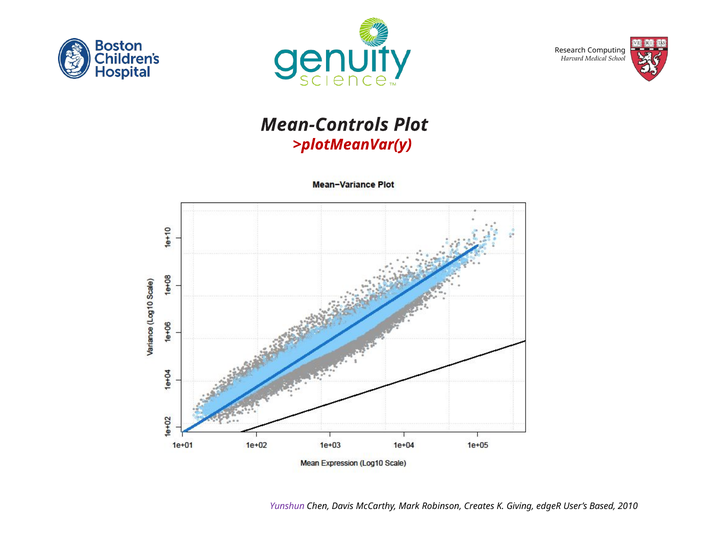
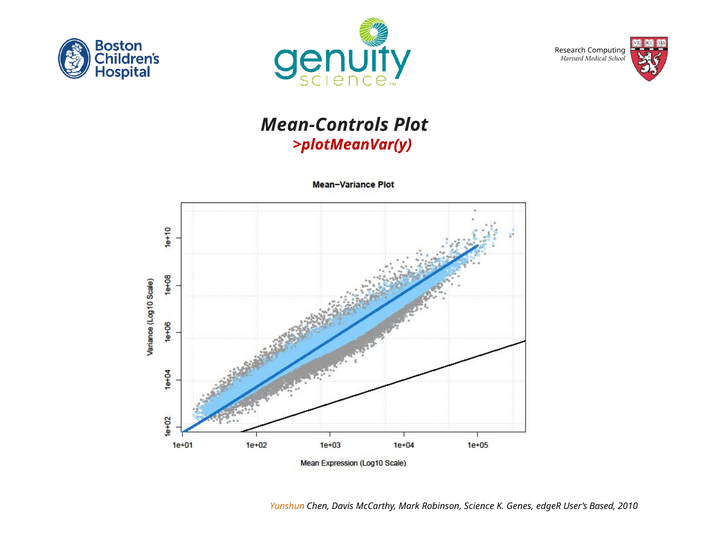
Yunshun colour: purple -> orange
Creates: Creates -> Science
Giving: Giving -> Genes
